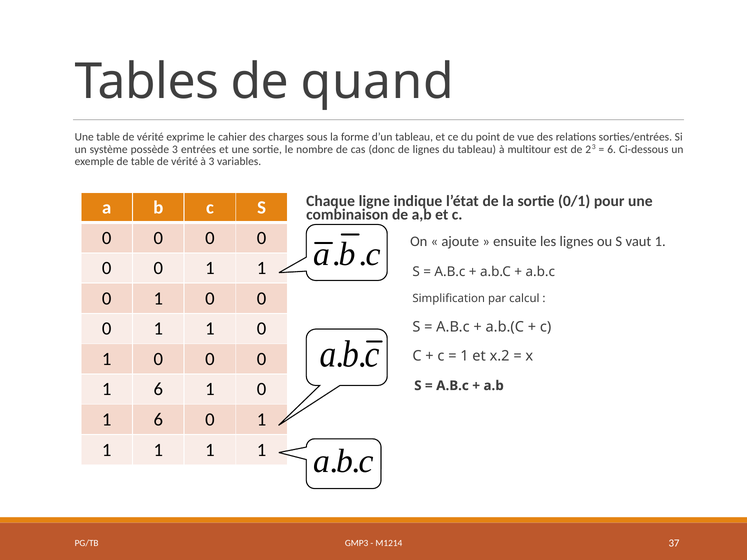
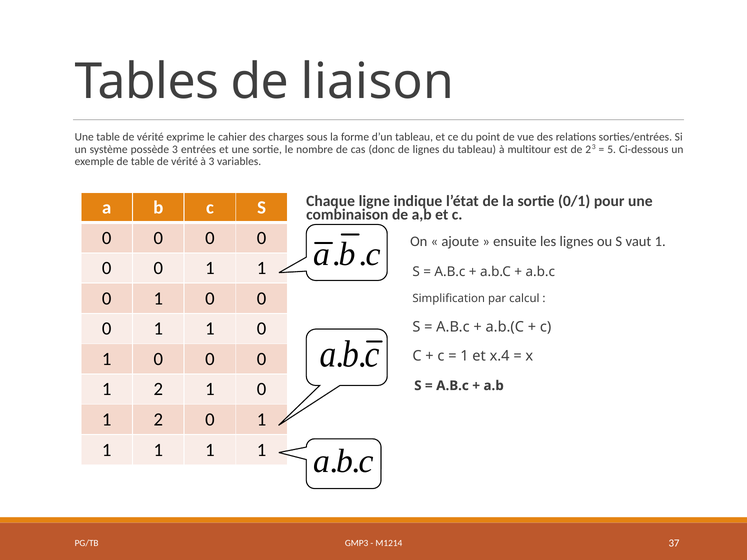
quand: quand -> liaison
6 at (612, 149): 6 -> 5
x.2: x.2 -> x.4
6 at (158, 390): 6 -> 2
6 at (158, 420): 6 -> 2
